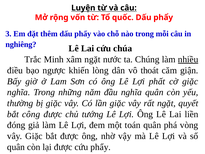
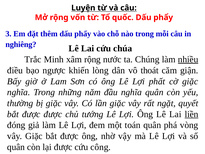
xâm ngặt: ngặt -> rộng
công at (31, 114): công -> được
liền underline: none -> present
cứu phẩy: phẩy -> công
